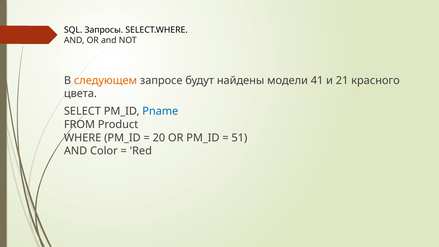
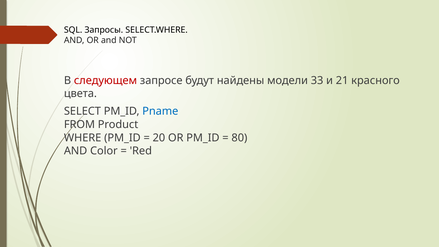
следующем colour: orange -> red
41: 41 -> 33
51: 51 -> 80
